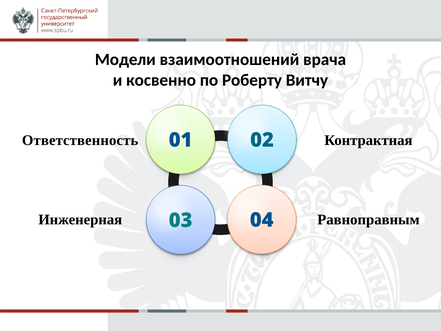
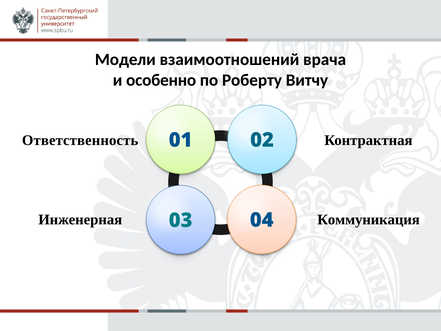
косвенно: косвенно -> особенно
Равноправным: Равноправным -> Коммуникация
